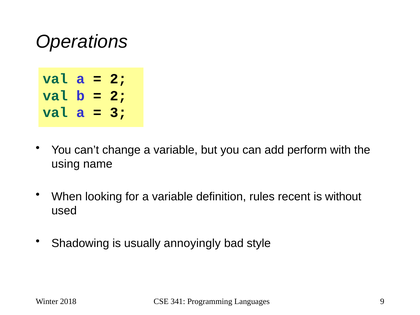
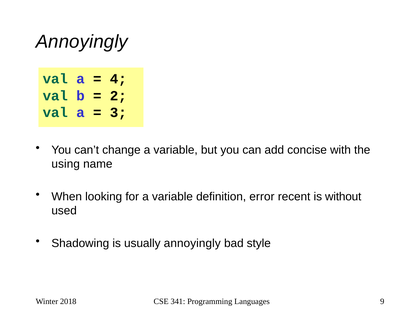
Operations at (82, 42): Operations -> Annoyingly
2 at (118, 79): 2 -> 4
perform: perform -> concise
rules: rules -> error
